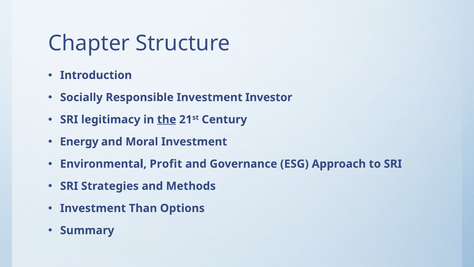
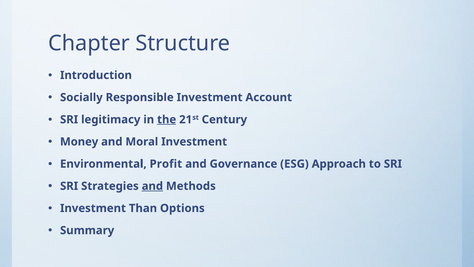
Investor: Investor -> Account
Energy: Energy -> Money
and at (152, 186) underline: none -> present
